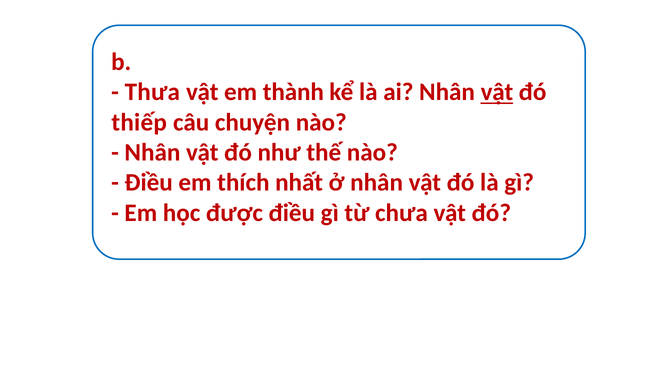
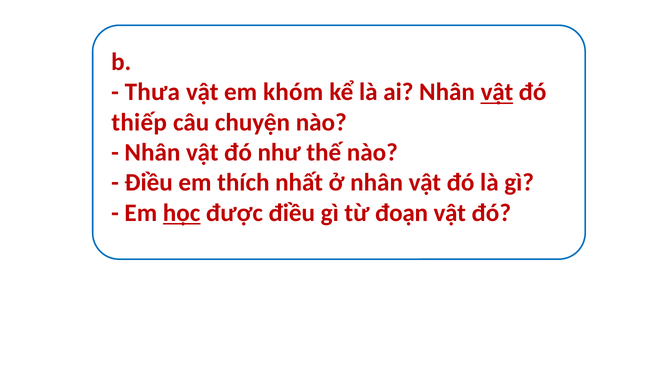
thành: thành -> khóm
học underline: none -> present
chưa: chưa -> đoạn
